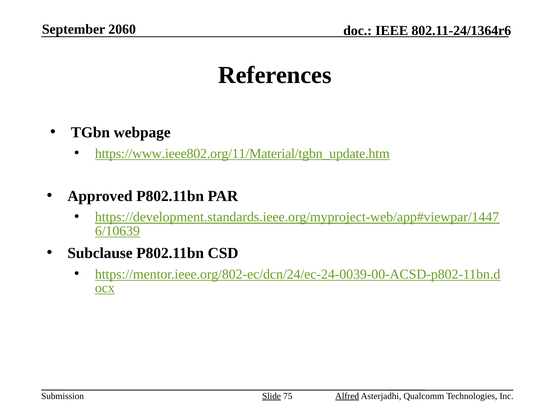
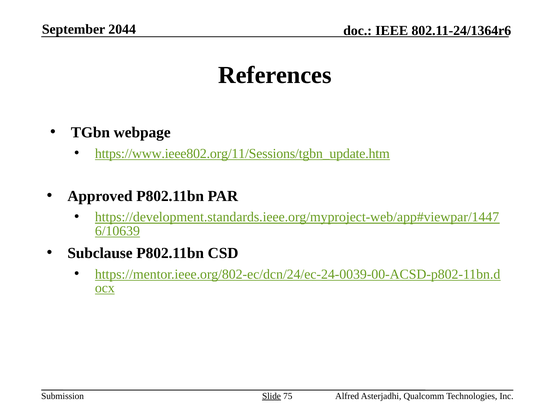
2060: 2060 -> 2044
https://www.ieee802.org/11/Material/tgbn_update.htm: https://www.ieee802.org/11/Material/tgbn_update.htm -> https://www.ieee802.org/11/Sessions/tgbn_update.htm
Alfred underline: present -> none
